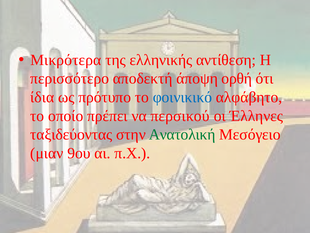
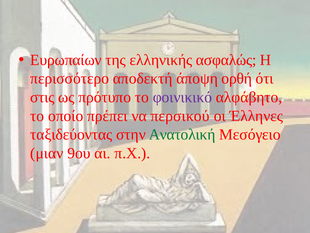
Μικρότερα: Μικρότερα -> Ευρωπαίων
αντίθεση: αντίθεση -> ασφαλώς
ίδια: ίδια -> στις
φοινικικό colour: blue -> purple
